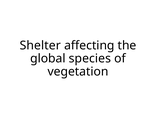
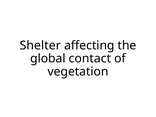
species: species -> contact
